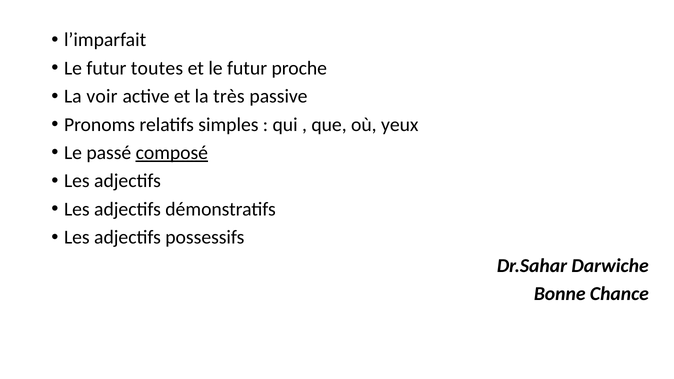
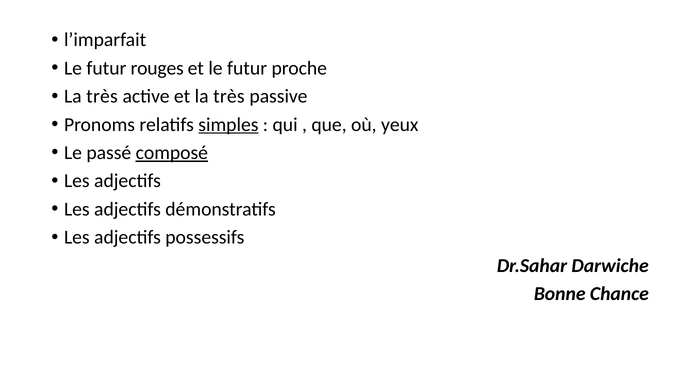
toutes: toutes -> rouges
voir at (102, 96): voir -> très
simples underline: none -> present
